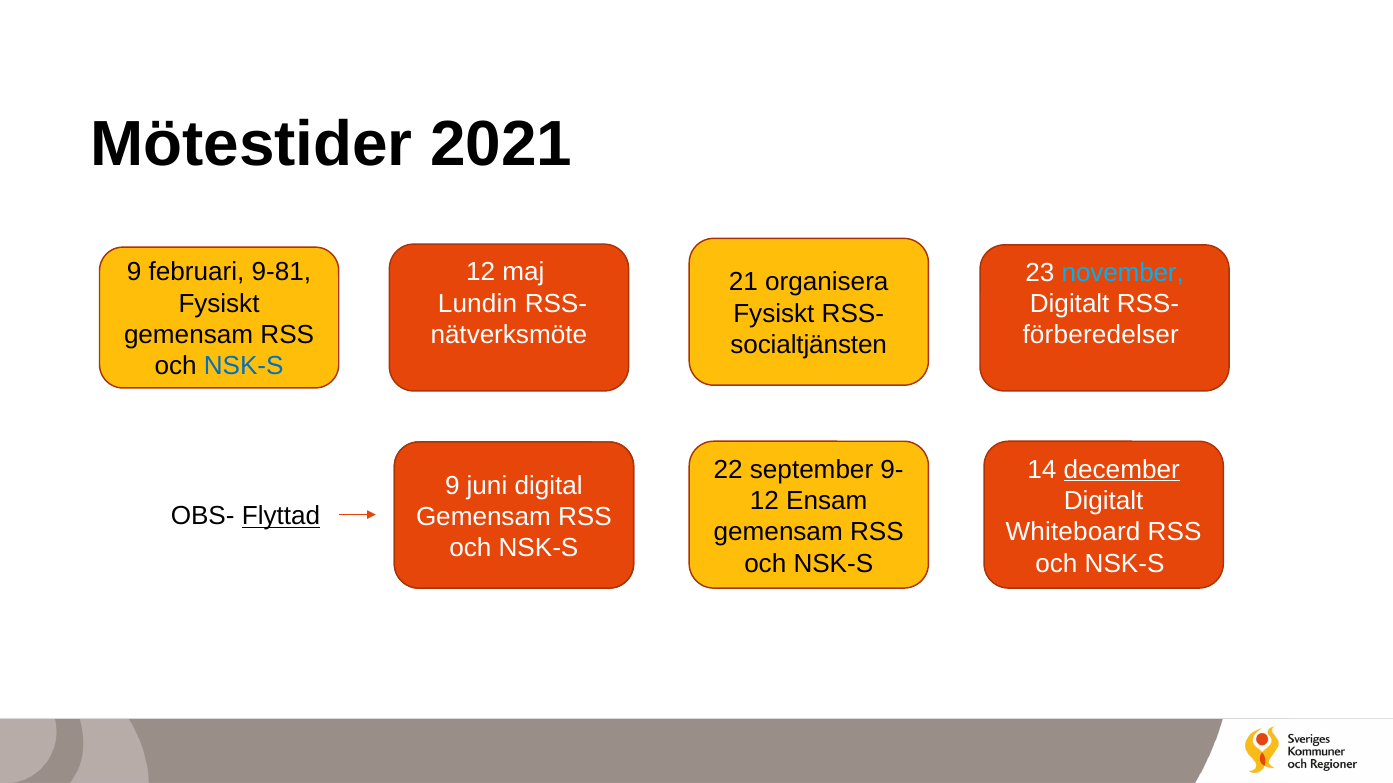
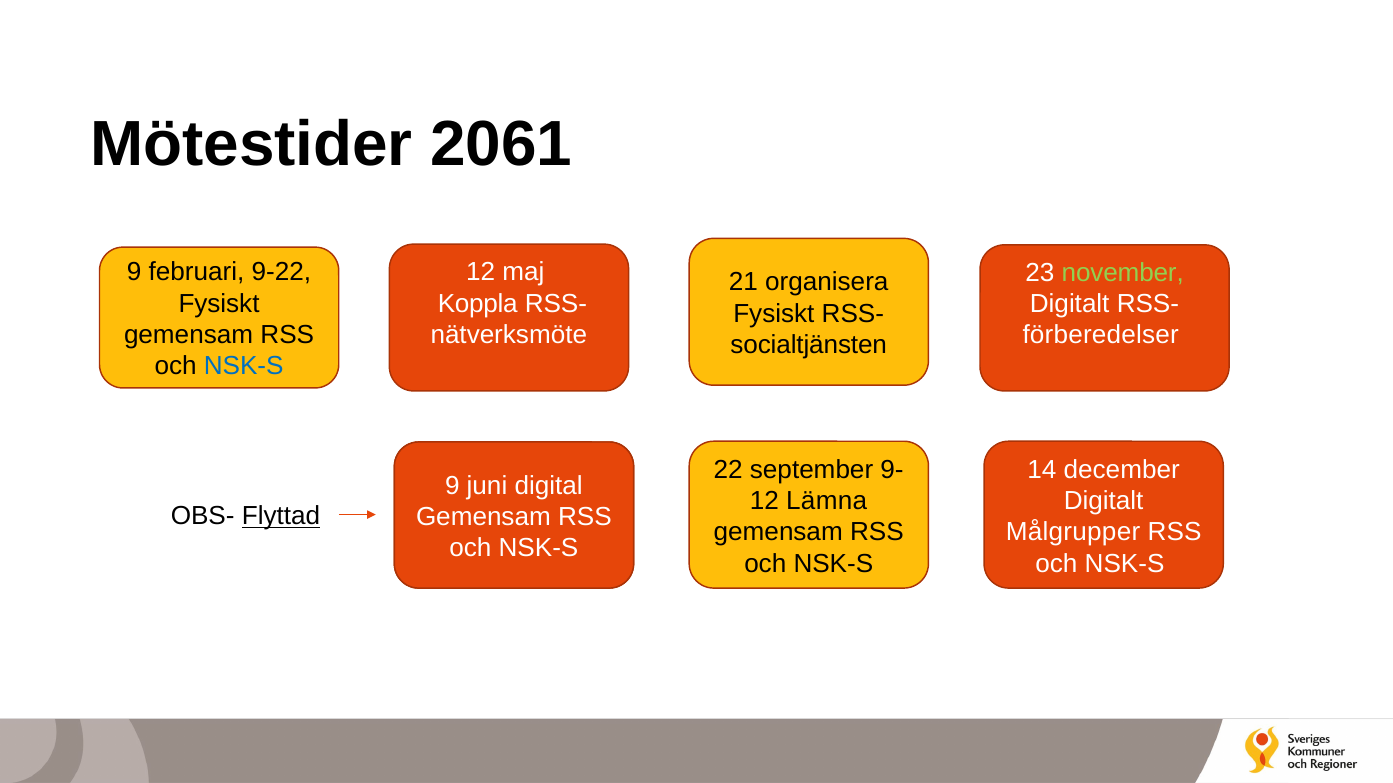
2021: 2021 -> 2061
9-81: 9-81 -> 9-22
november colour: light blue -> light green
Lundin: Lundin -> Koppla
december underline: present -> none
Ensam: Ensam -> Lämna
Whiteboard: Whiteboard -> Målgrupper
